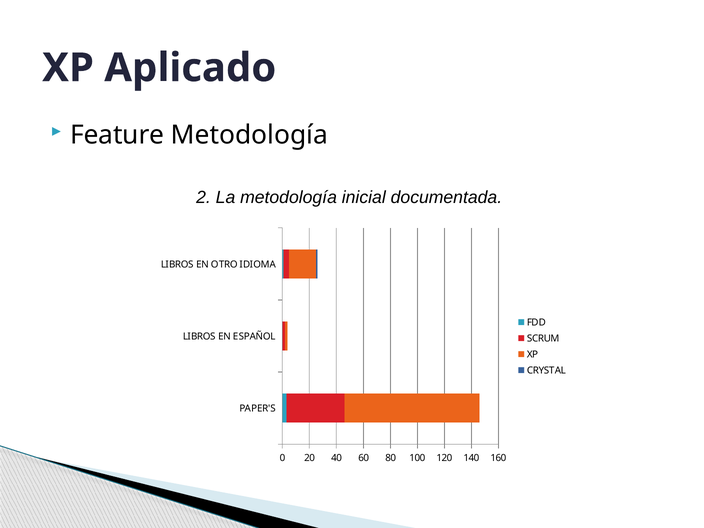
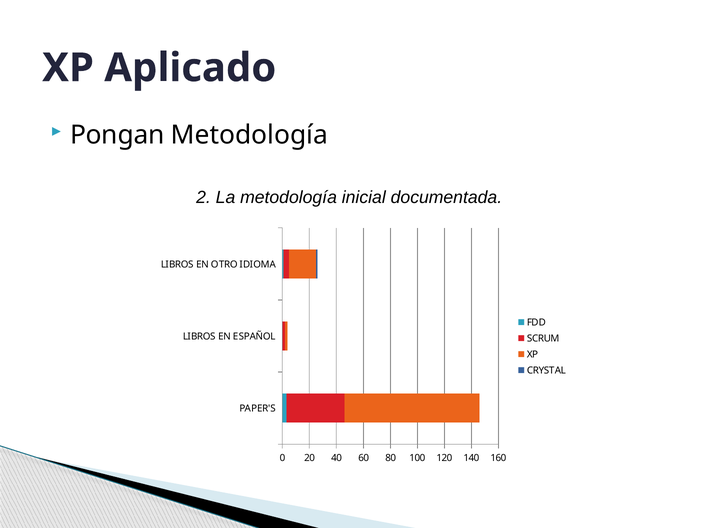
Feature: Feature -> Pongan
